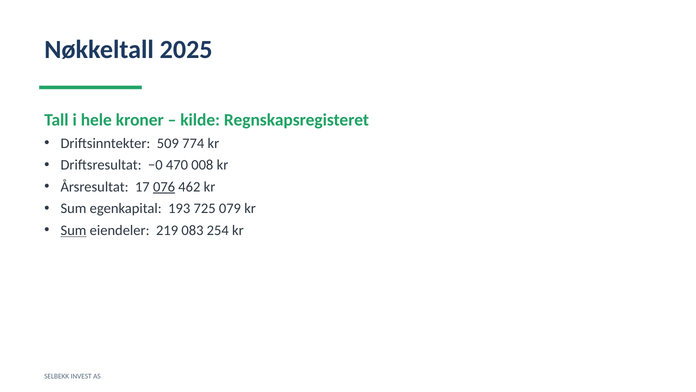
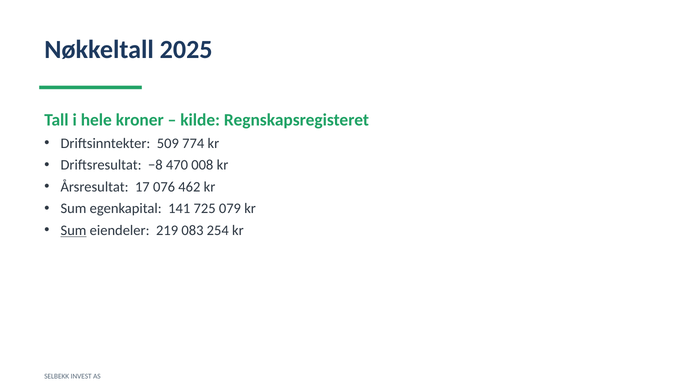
−0: −0 -> −8
076 underline: present -> none
193: 193 -> 141
